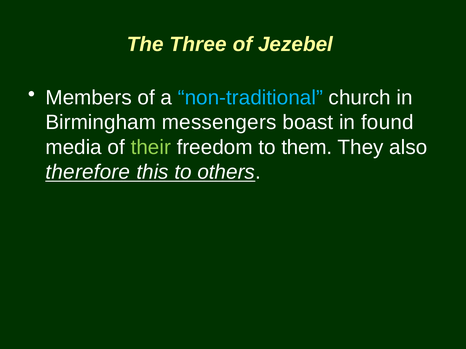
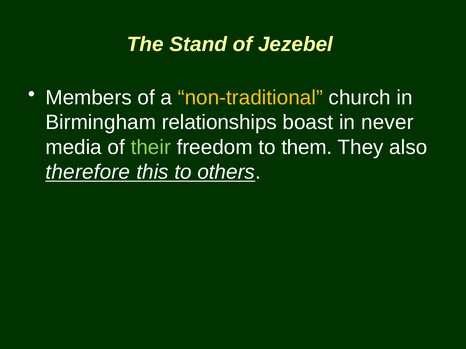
Three: Three -> Stand
non-traditional colour: light blue -> yellow
messengers: messengers -> relationships
found: found -> never
